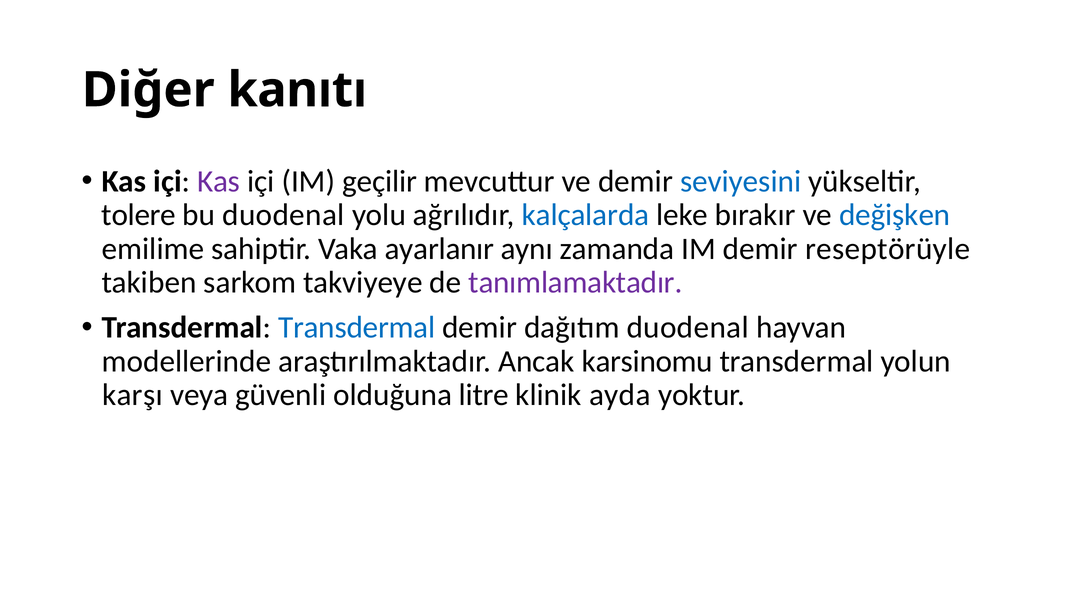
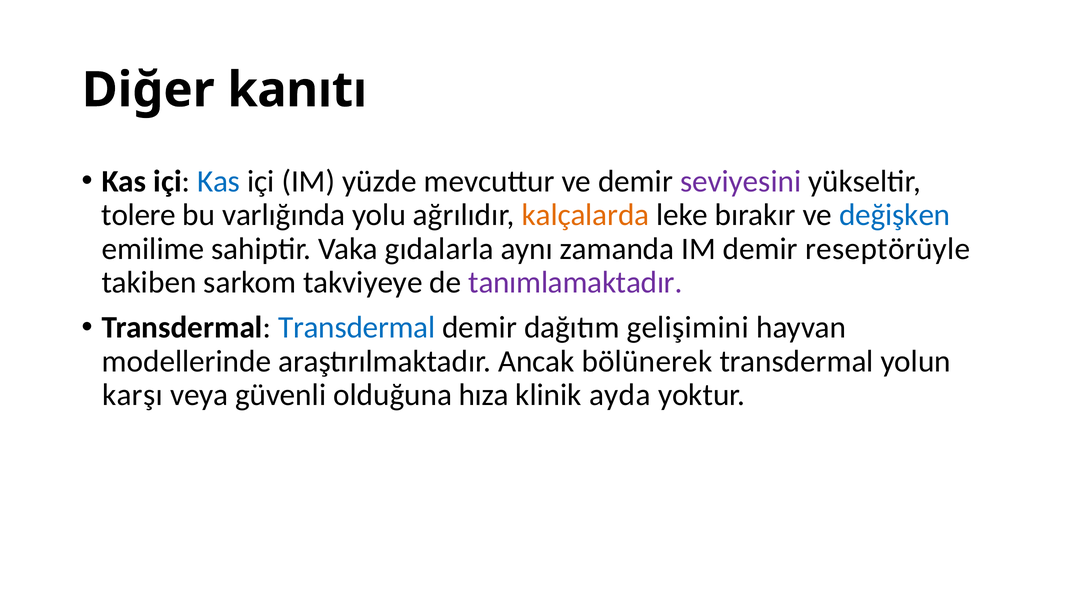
Kas at (219, 181) colour: purple -> blue
geçilir: geçilir -> yüzde
seviyesini colour: blue -> purple
bu duodenal: duodenal -> varlığında
kalçalarda colour: blue -> orange
ayarlanır: ayarlanır -> gıdalarla
dağıtım duodenal: duodenal -> gelişimini
karsinomu: karsinomu -> bölünerek
litre: litre -> hıza
